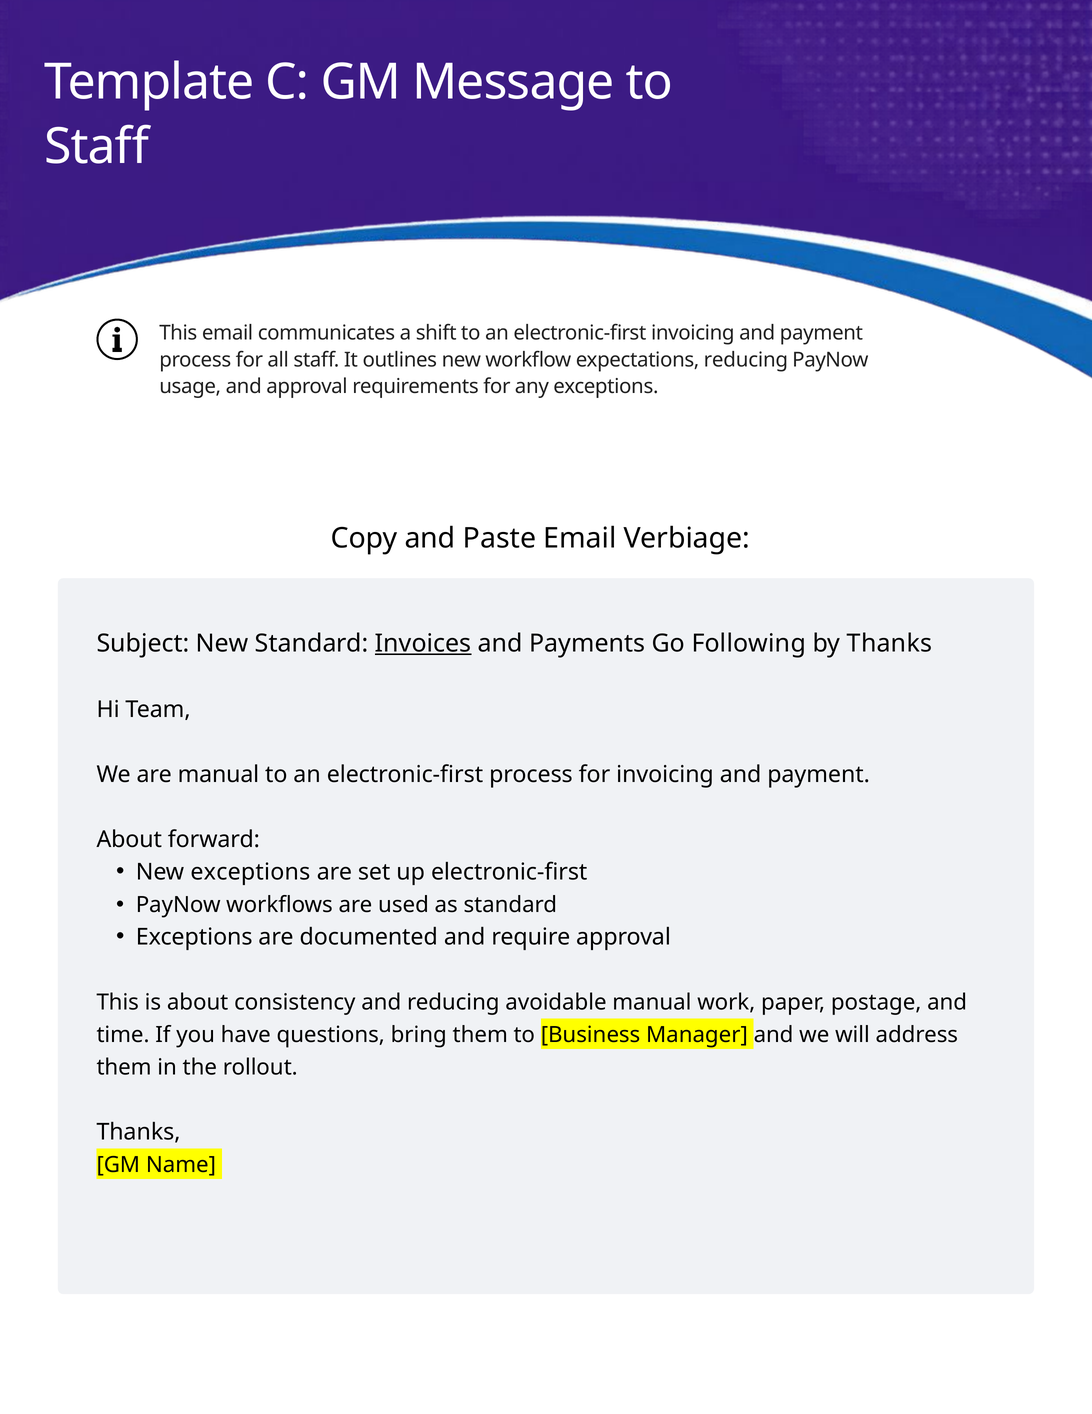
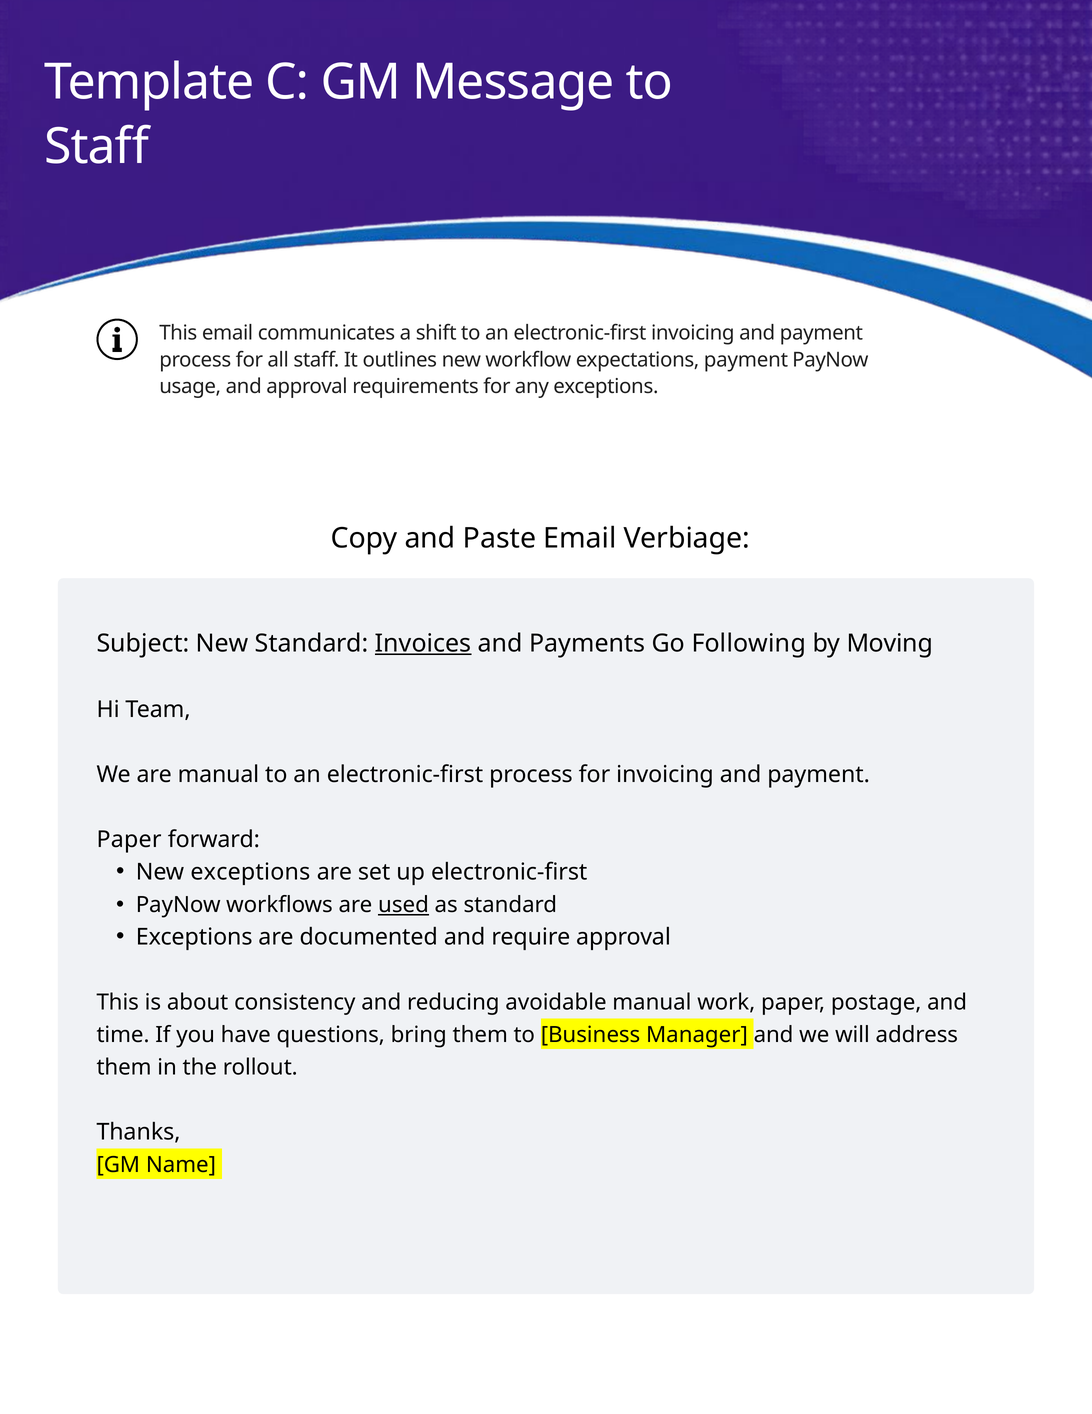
expectations reducing: reducing -> payment
by Thanks: Thanks -> Moving
About at (129, 839): About -> Paper
used underline: none -> present
